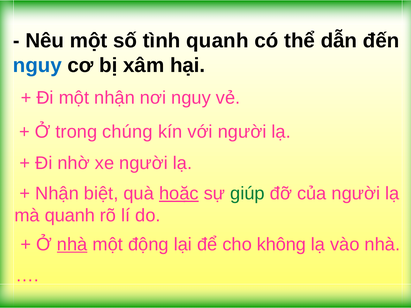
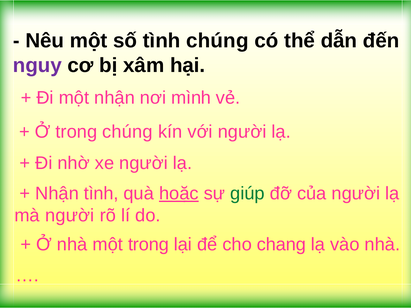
tình quanh: quanh -> chúng
nguy at (37, 65) colour: blue -> purple
nơi nguy: nguy -> mình
Nhận biệt: biệt -> tình
mà quanh: quanh -> người
nhà at (72, 245) underline: present -> none
một động: động -> trong
không: không -> chang
